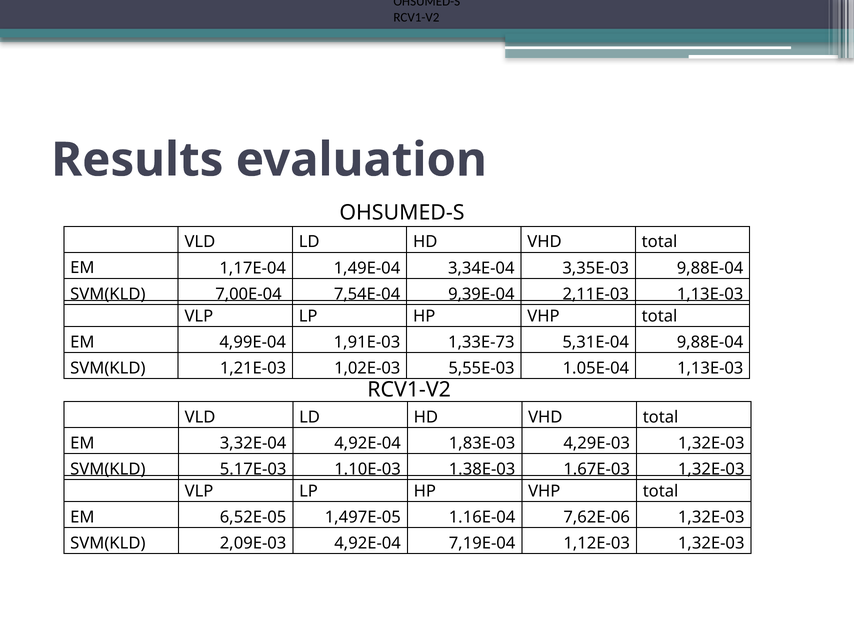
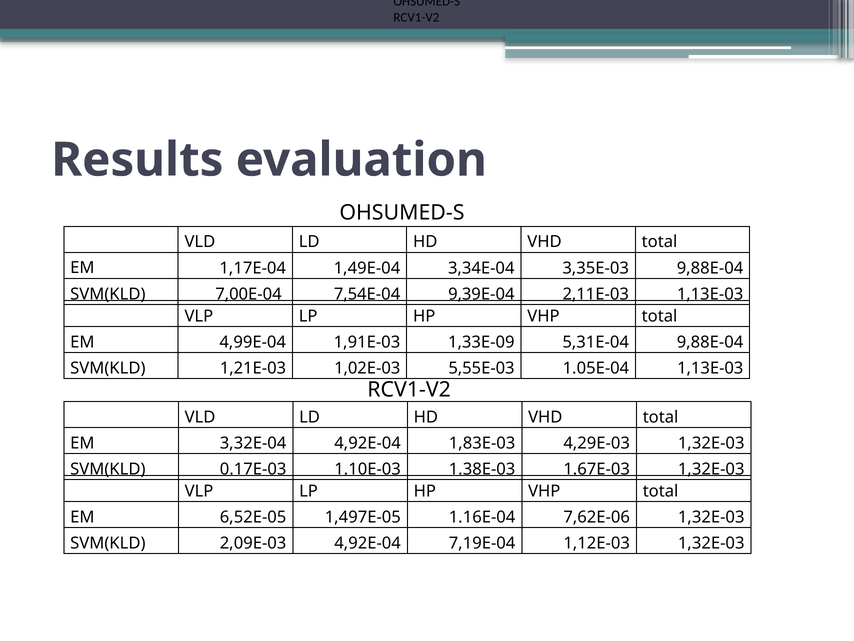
1,33E-73: 1,33E-73 -> 1,33E-09
5.17E-03: 5.17E-03 -> 0.17E-03
